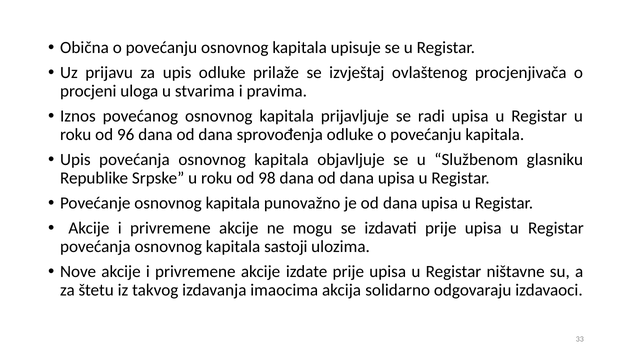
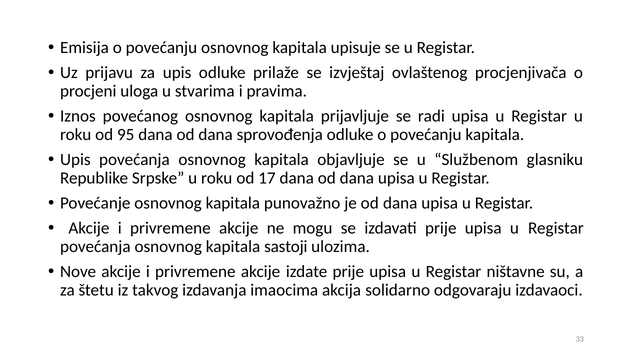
Obična: Obična -> Emisija
96: 96 -> 95
98: 98 -> 17
